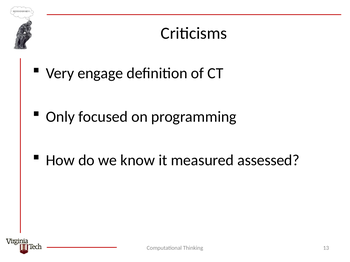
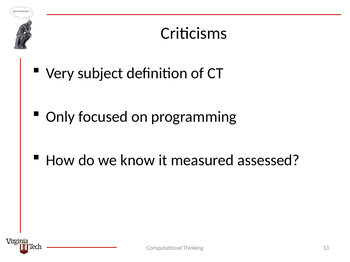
engage: engage -> subject
